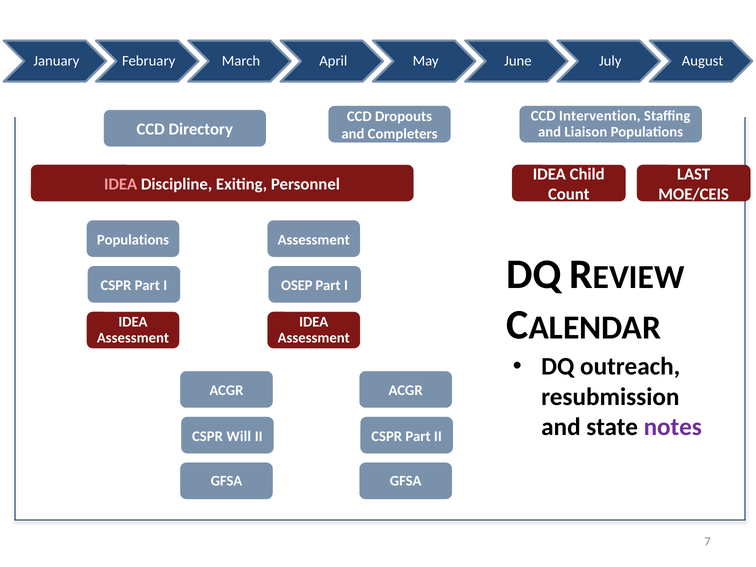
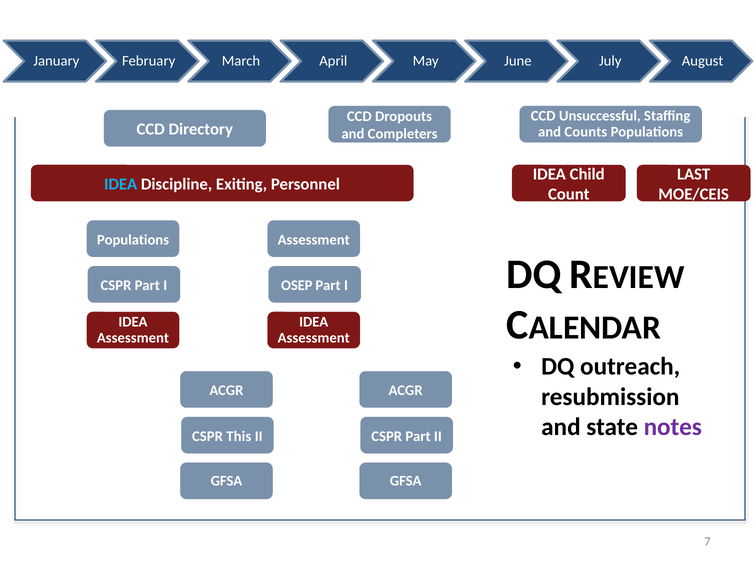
Intervention: Intervention -> Unsuccessful
Liaison: Liaison -> Counts
IDEA at (121, 184) colour: pink -> light blue
Will: Will -> This
